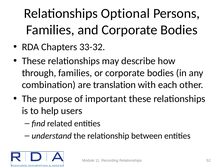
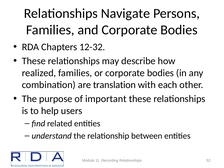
Optional: Optional -> Navigate
33-32: 33-32 -> 12-32
through: through -> realized
